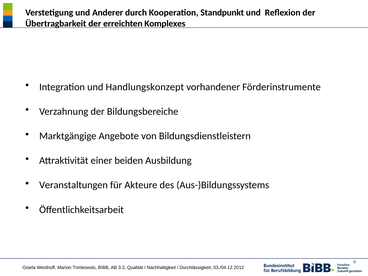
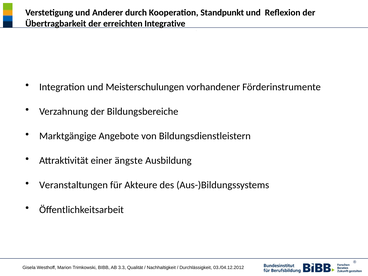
Komplexes: Komplexes -> Integrative
Handlungskonzept: Handlungskonzept -> Meisterschulungen
beiden: beiden -> ängste
